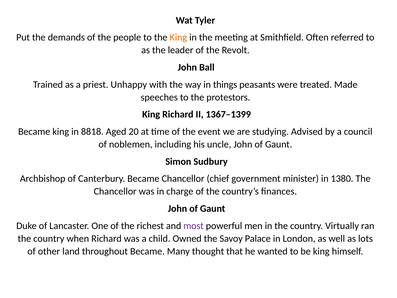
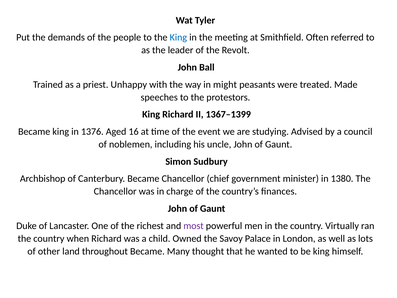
King at (178, 37) colour: orange -> blue
things: things -> might
8818: 8818 -> 1376
20: 20 -> 16
